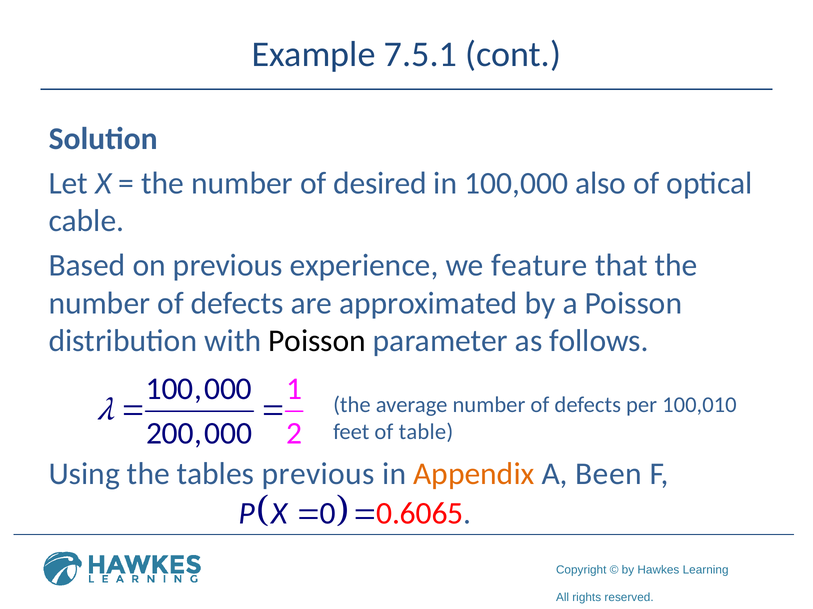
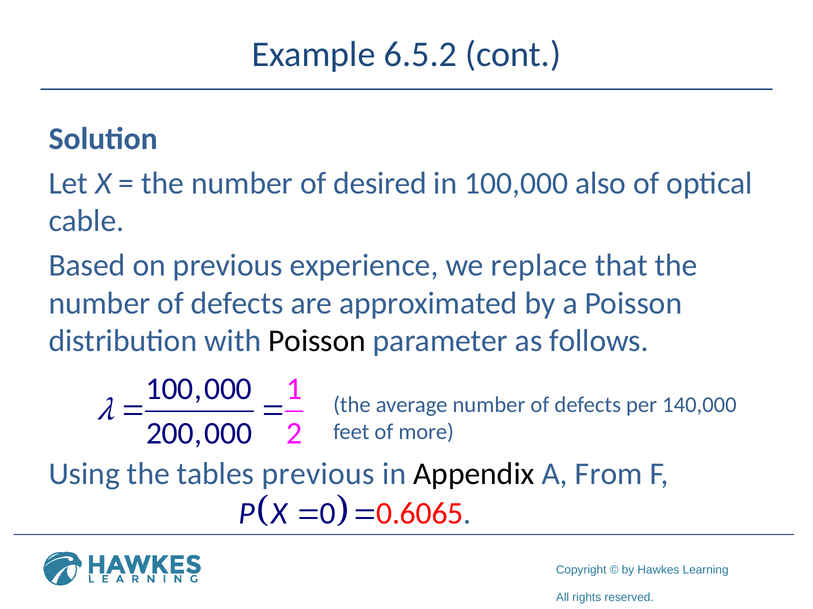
7.5.1: 7.5.1 -> 6.5.2
feature: feature -> replace
100,010: 100,010 -> 140,000
table: table -> more
Appendix colour: orange -> black
Been: Been -> From
